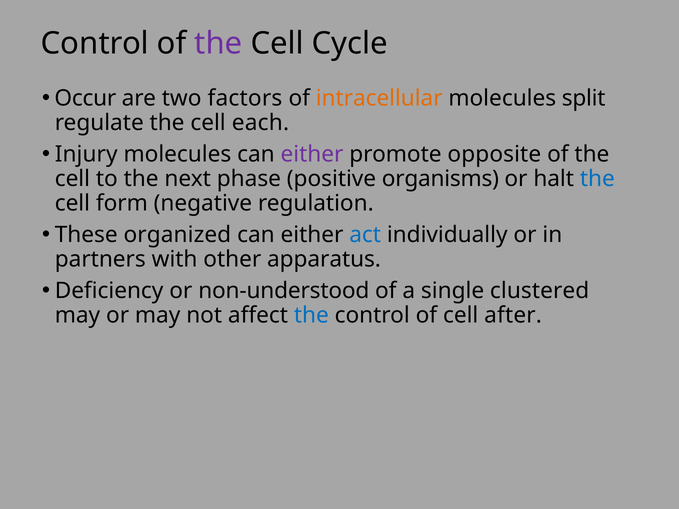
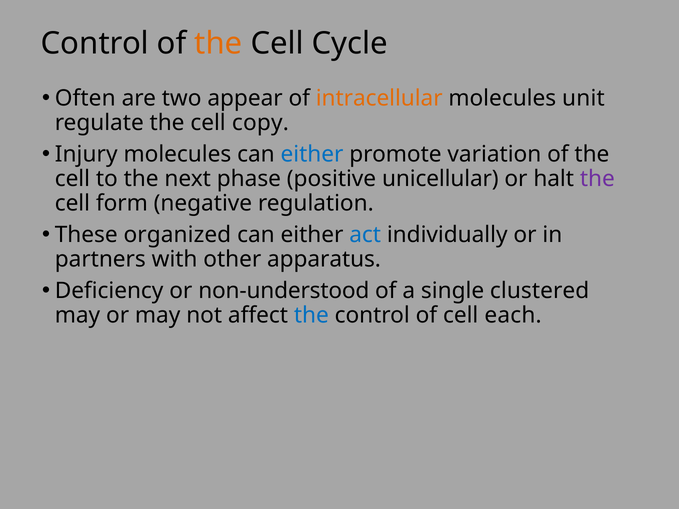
the at (219, 43) colour: purple -> orange
Occur: Occur -> Often
factors: factors -> appear
split: split -> unit
each: each -> copy
either at (312, 154) colour: purple -> blue
opposite: opposite -> variation
organisms: organisms -> unicellular
the at (597, 179) colour: blue -> purple
after: after -> each
